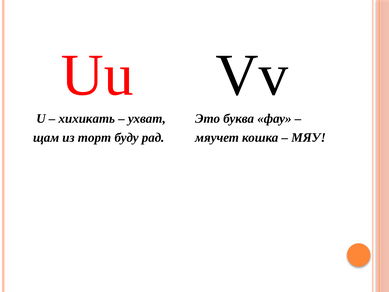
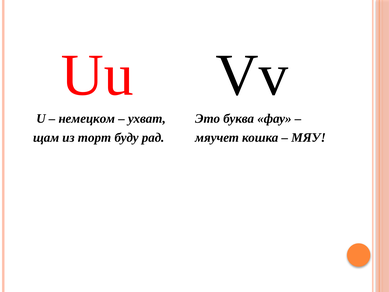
хихикать: хихикать -> немецком
